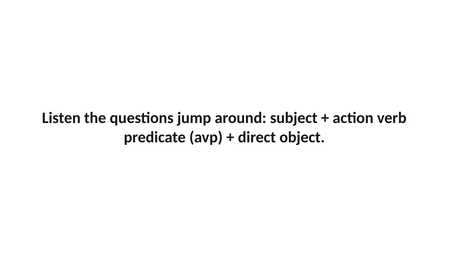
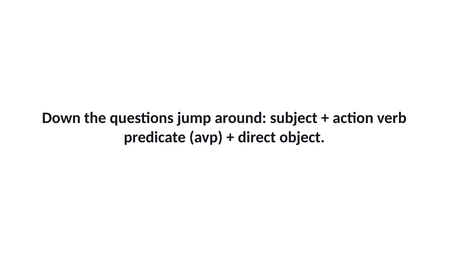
Listen: Listen -> Down
